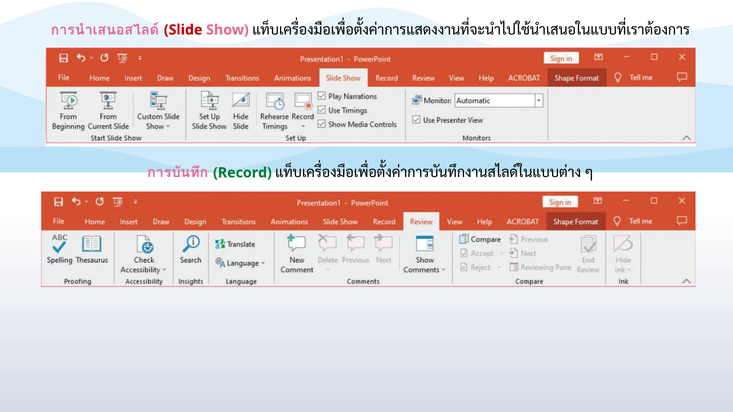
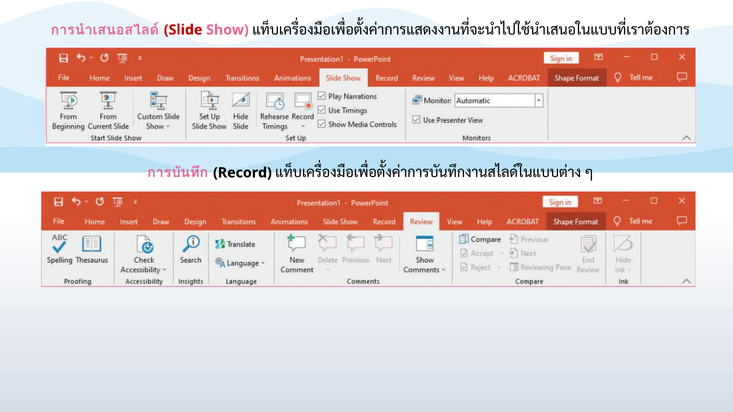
Record colour: green -> black
